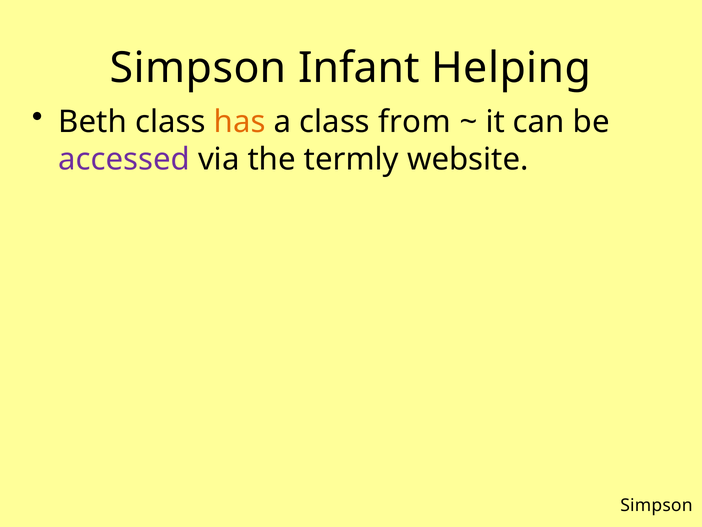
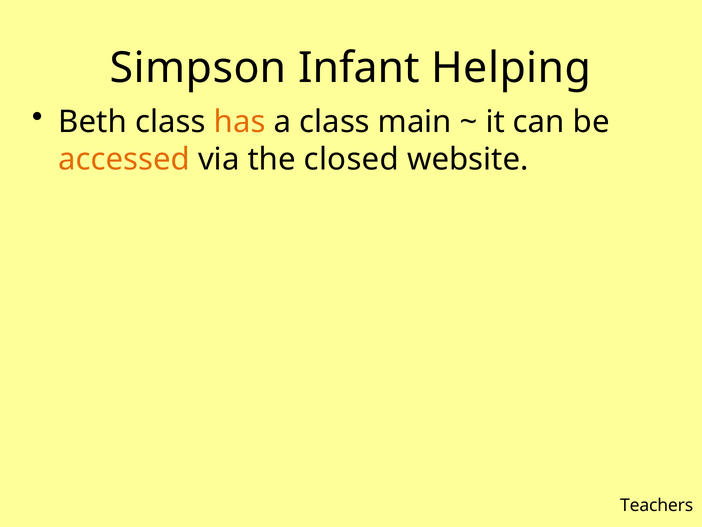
from: from -> main
accessed colour: purple -> orange
termly: termly -> closed
Simpson at (656, 505): Simpson -> Teachers
